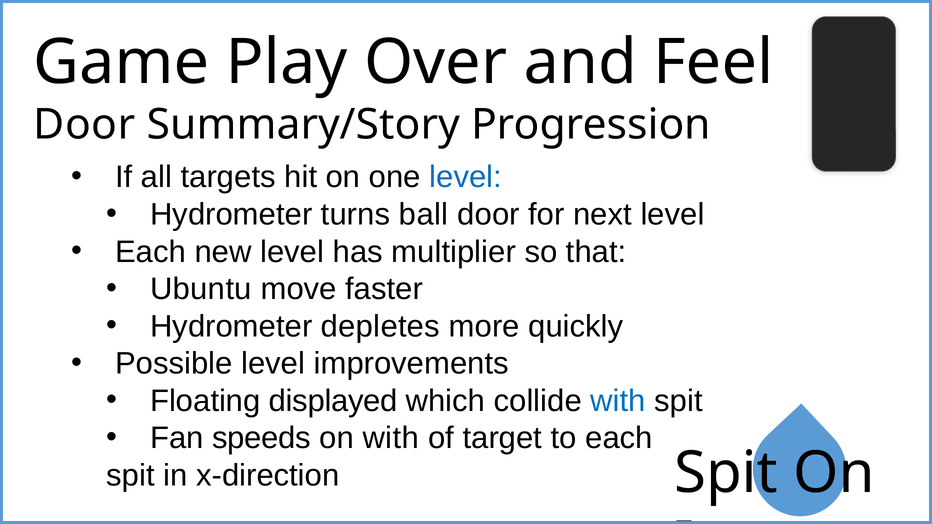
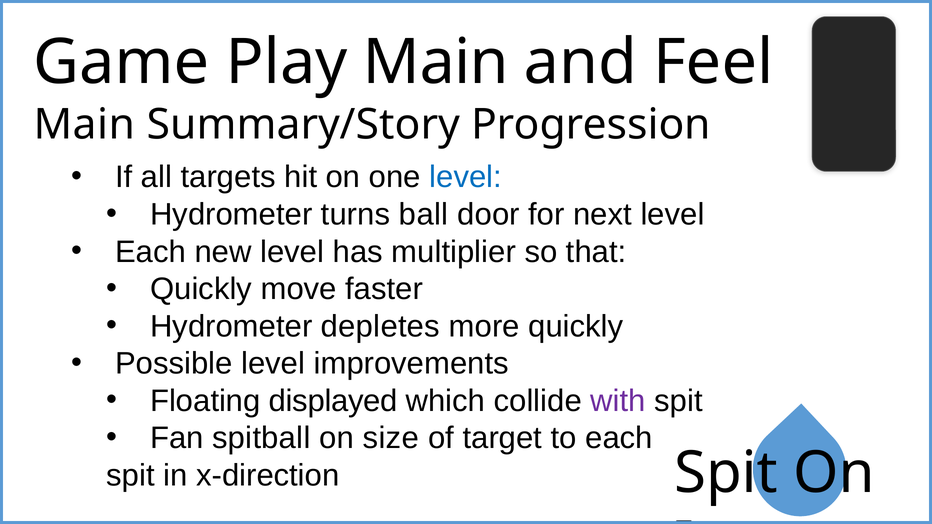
Play Over: Over -> Main
Door at (84, 125): Door -> Main
Ubuntu at (201, 289): Ubuntu -> Quickly
with at (618, 401) colour: blue -> purple
speeds: speeds -> spitball
on with: with -> size
